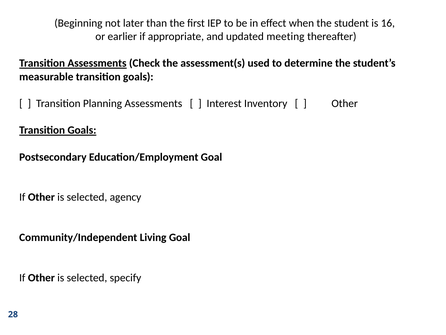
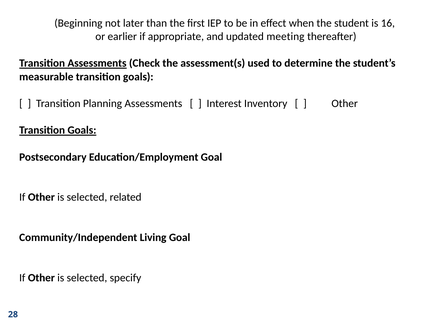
agency: agency -> related
